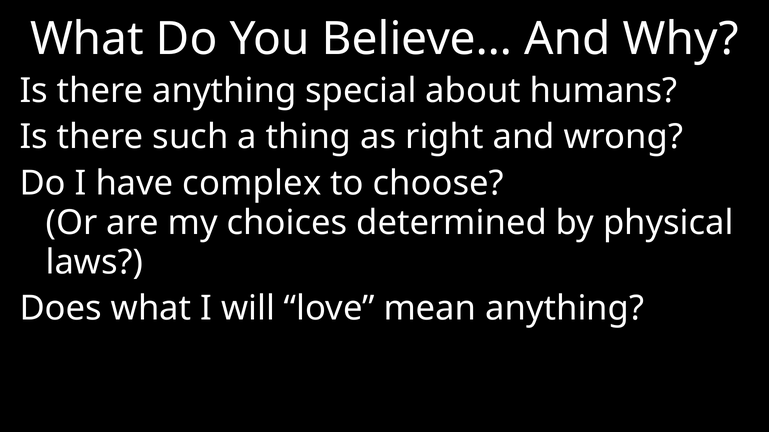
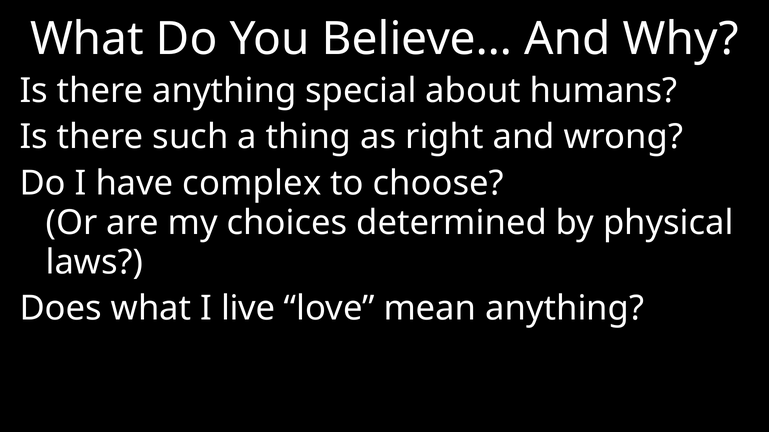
will: will -> live
